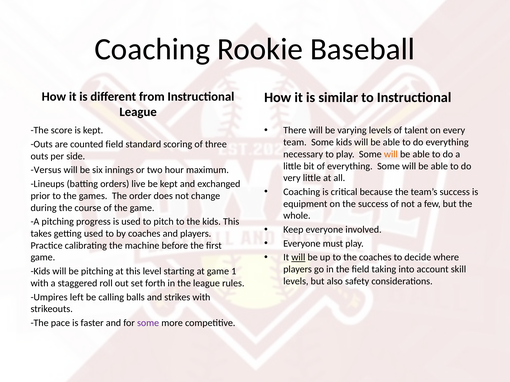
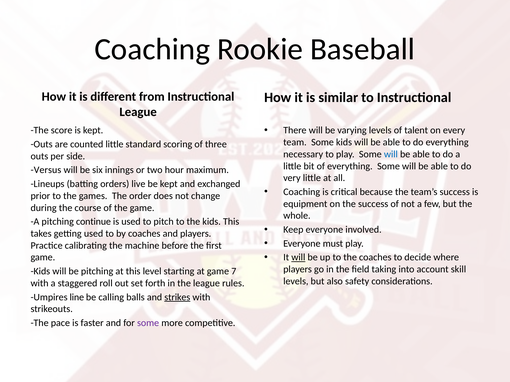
counted field: field -> little
will at (391, 154) colour: orange -> blue
progress: progress -> continue
1: 1 -> 7
left: left -> line
strikes underline: none -> present
